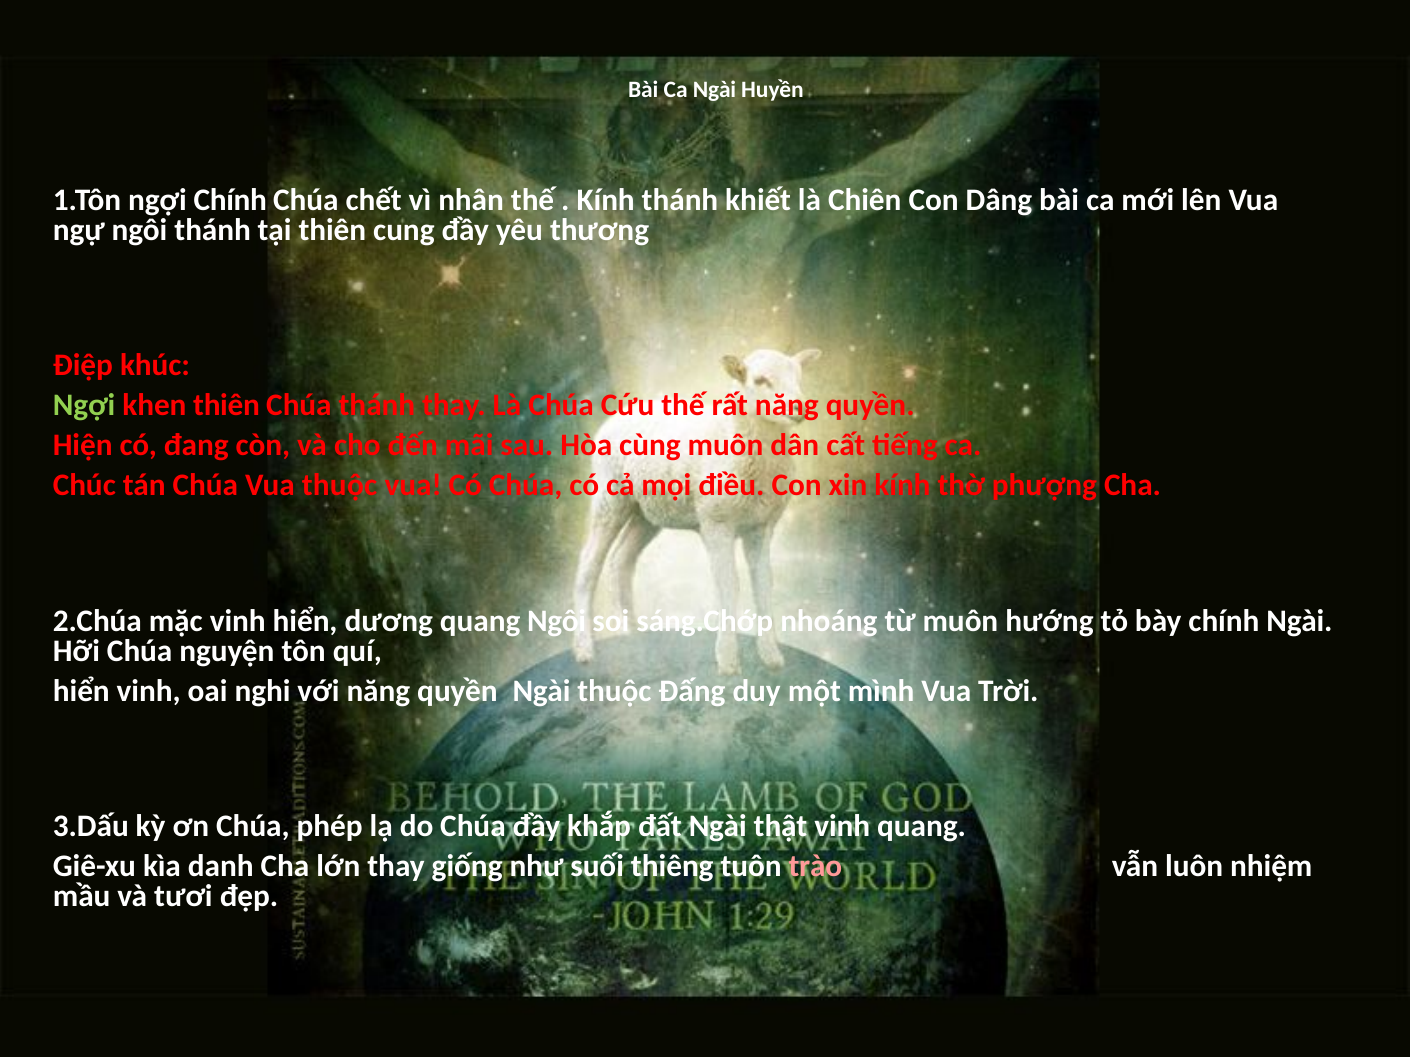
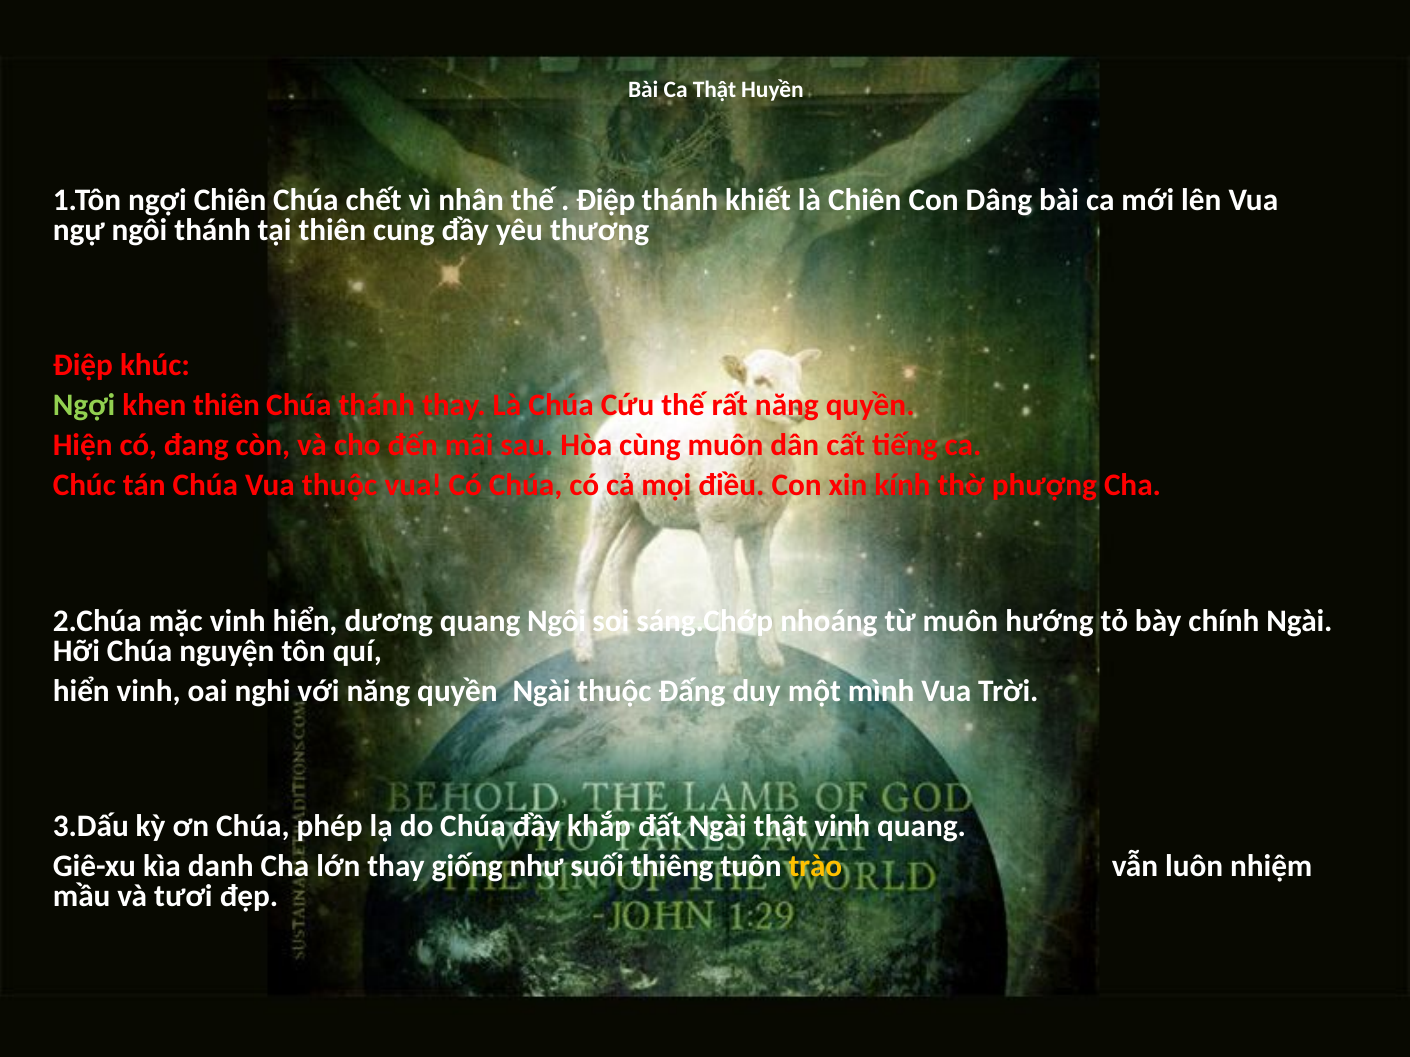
Ca Ngài: Ngài -> Thật
ngợi Chính: Chính -> Chiên
Kính at (606, 200): Kính -> Điệp
trào colour: pink -> yellow
